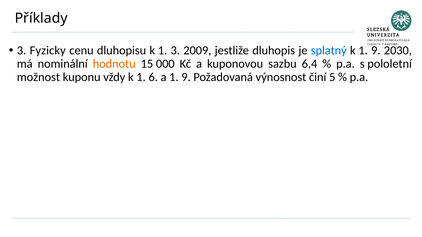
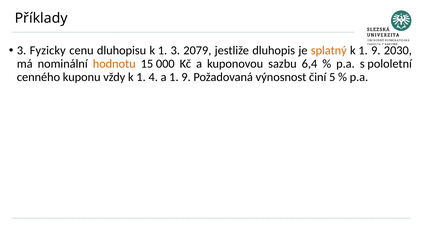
2009: 2009 -> 2079
splatný colour: blue -> orange
možnost: možnost -> cenného
6: 6 -> 4
